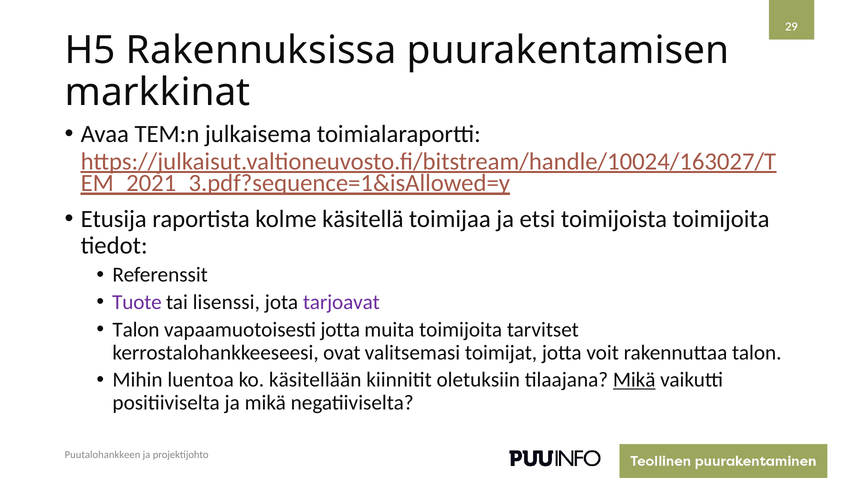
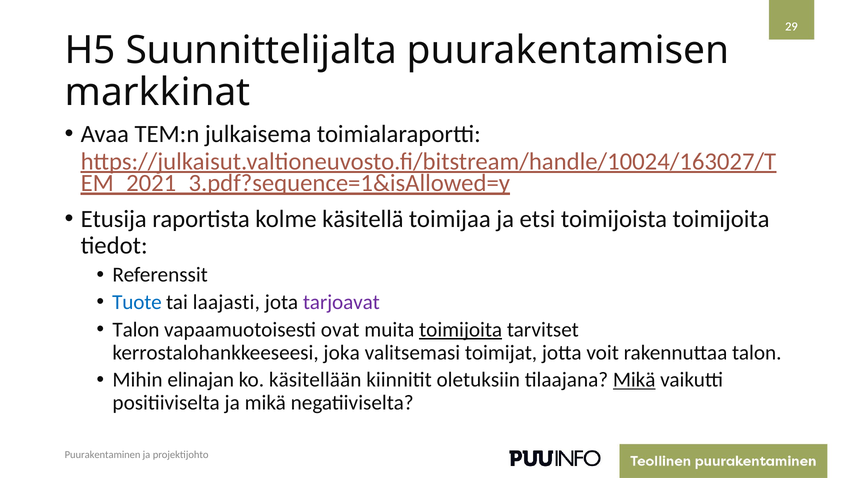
Rakennuksissa: Rakennuksissa -> Suunnittelijalta
Tuote colour: purple -> blue
lisenssi: lisenssi -> laajasti
vapaamuotoisesti jotta: jotta -> ovat
toimijoita at (461, 329) underline: none -> present
ovat: ovat -> joka
luentoa: luentoa -> elinajan
Puutalohankkeen: Puutalohankkeen -> Puurakentaminen
